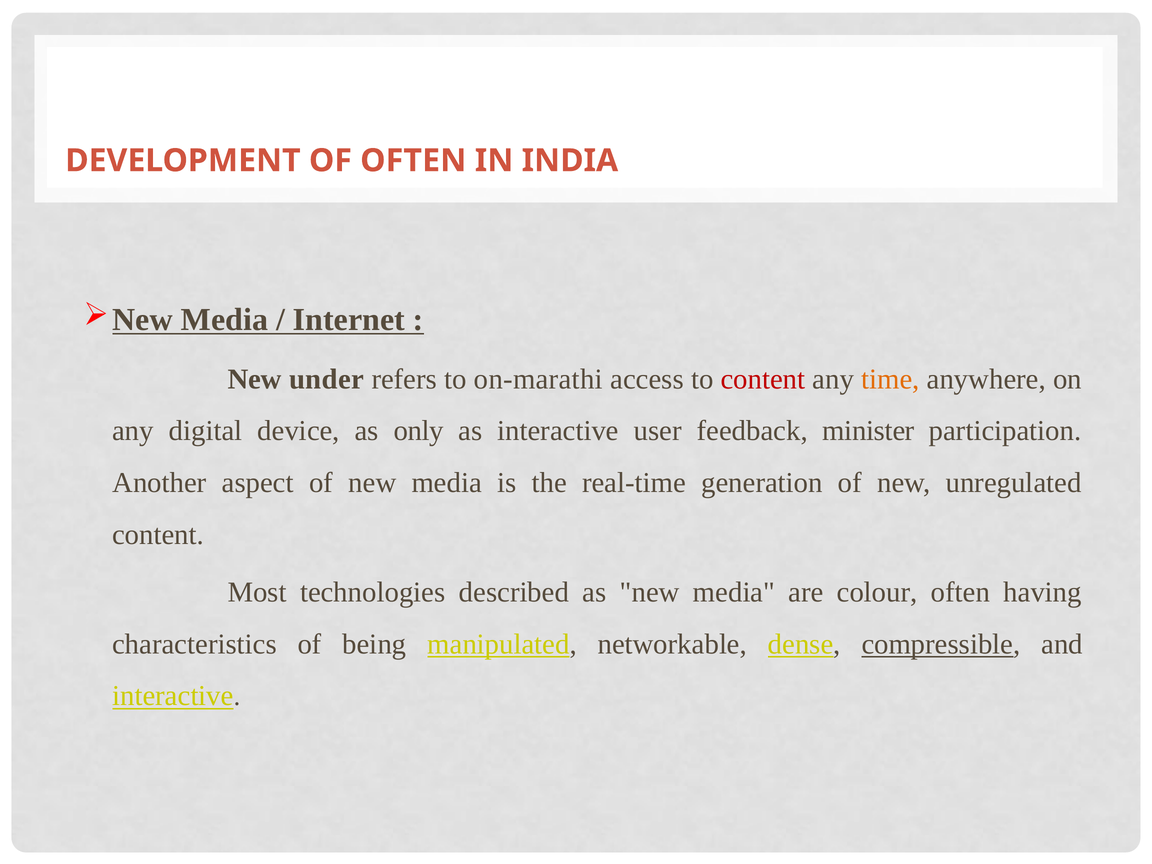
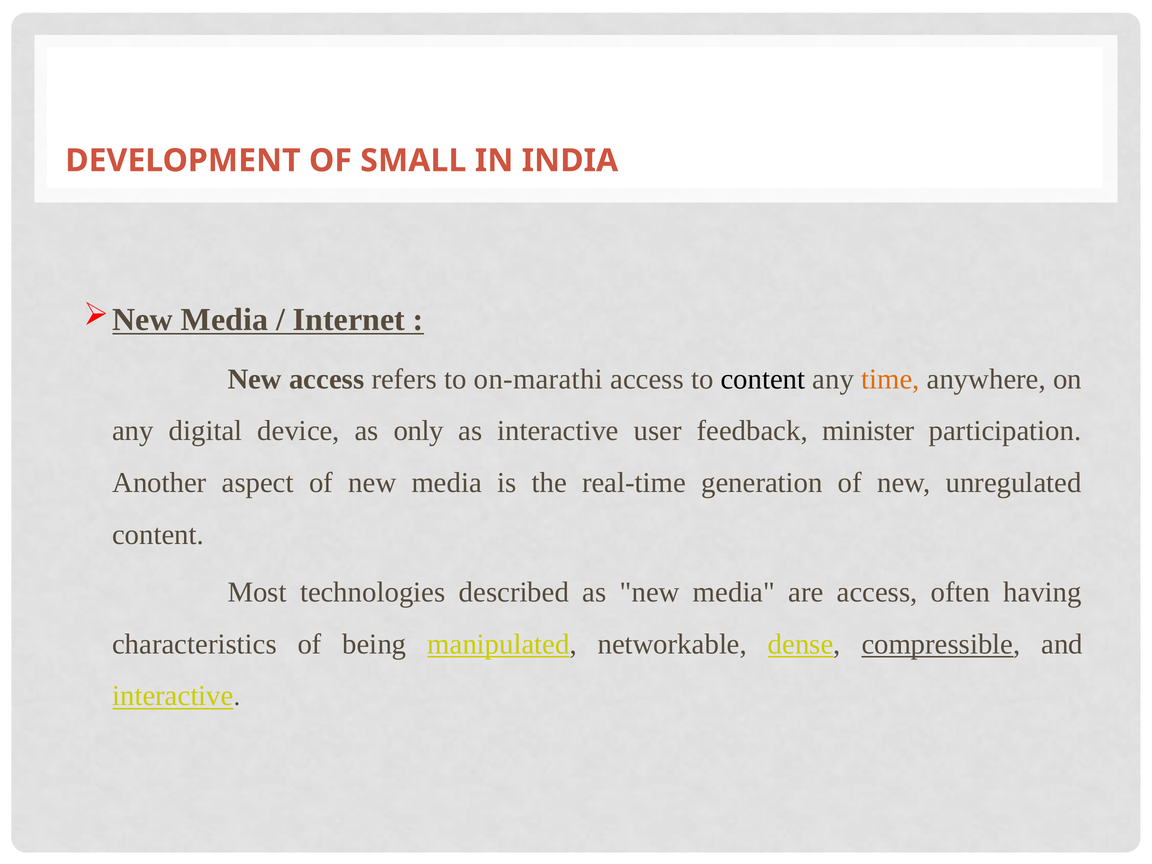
OF OFTEN: OFTEN -> SMALL
New under: under -> access
content at (763, 379) colour: red -> black
are colour: colour -> access
